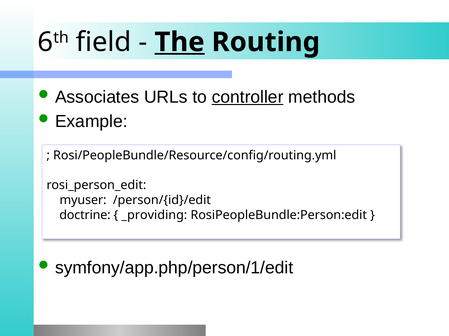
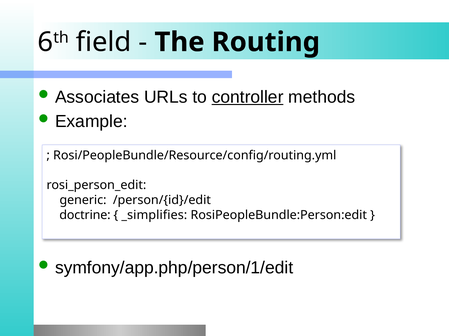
The underline: present -> none
myuser: myuser -> generic
_providing: _providing -> _simplifies
